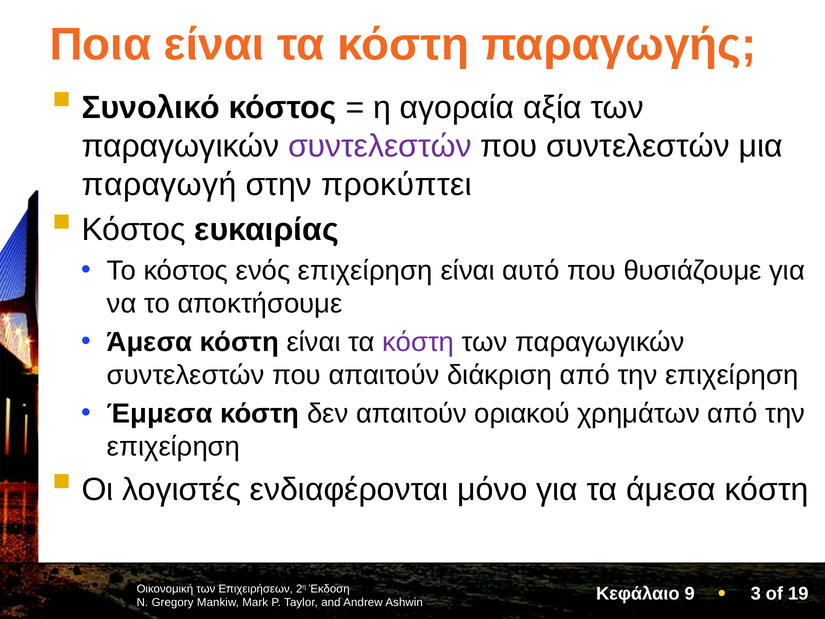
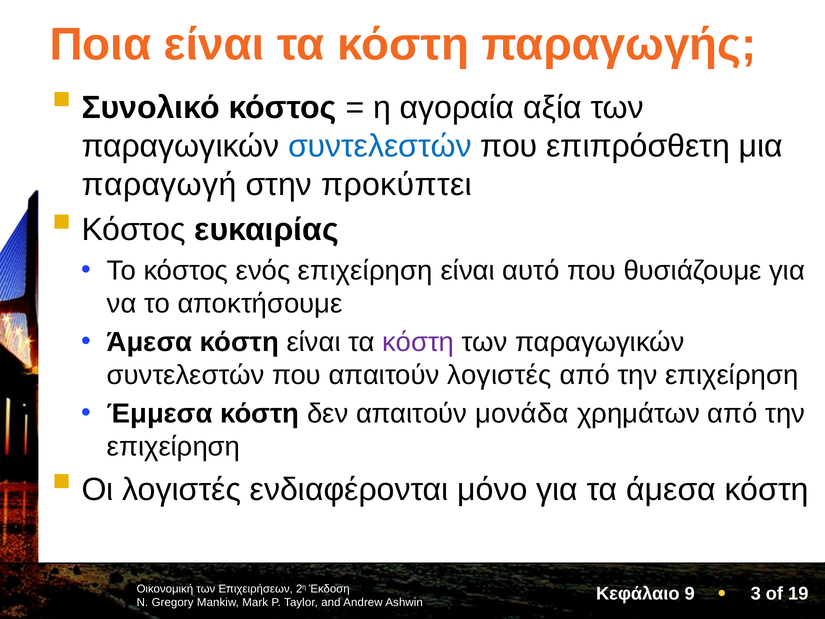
συντελεστών at (380, 146) colour: purple -> blue
που συντελεστών: συντελεστών -> επιπρόσθετη
απαιτούν διάκριση: διάκριση -> λογιστές
οριακού: οριακού -> μονάδα
